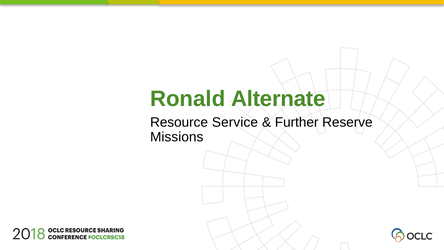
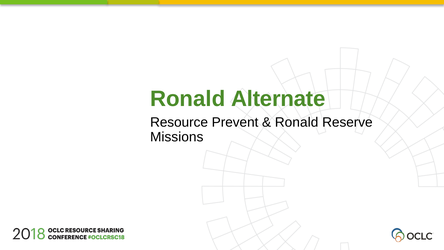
Service: Service -> Prevent
Further at (297, 122): Further -> Ronald
